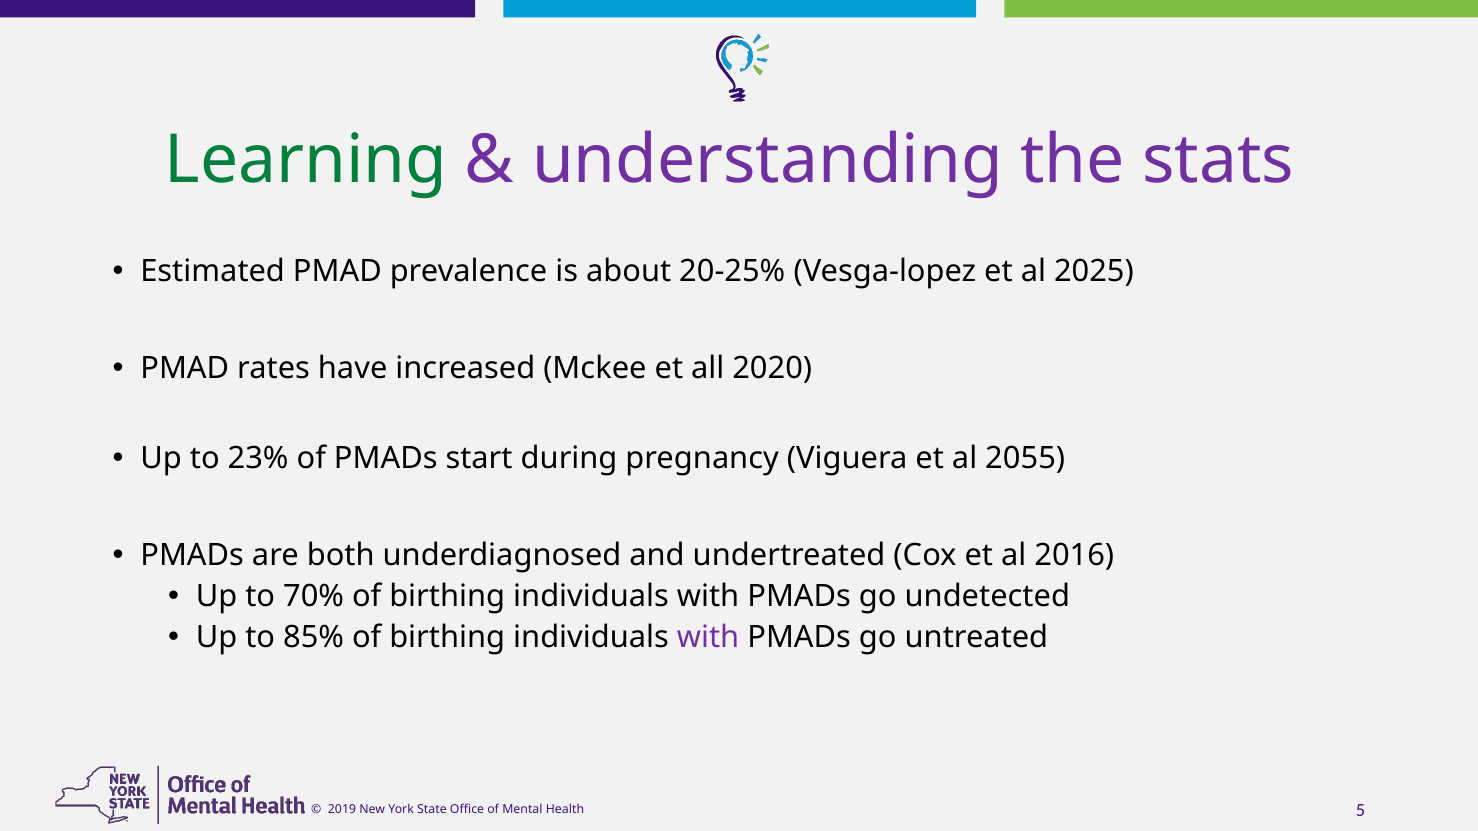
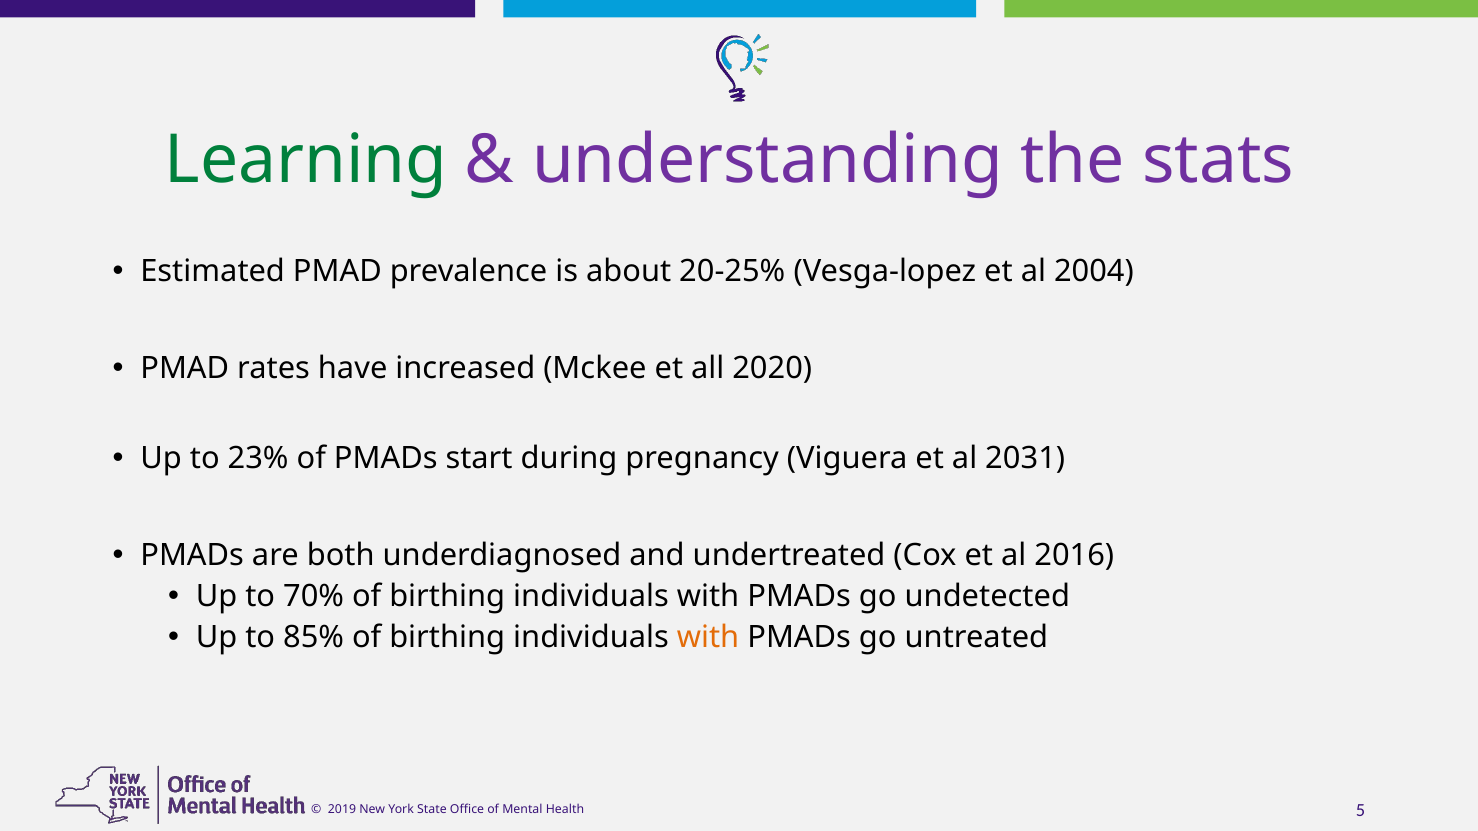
2025: 2025 -> 2004
2055: 2055 -> 2031
with at (708, 638) colour: purple -> orange
